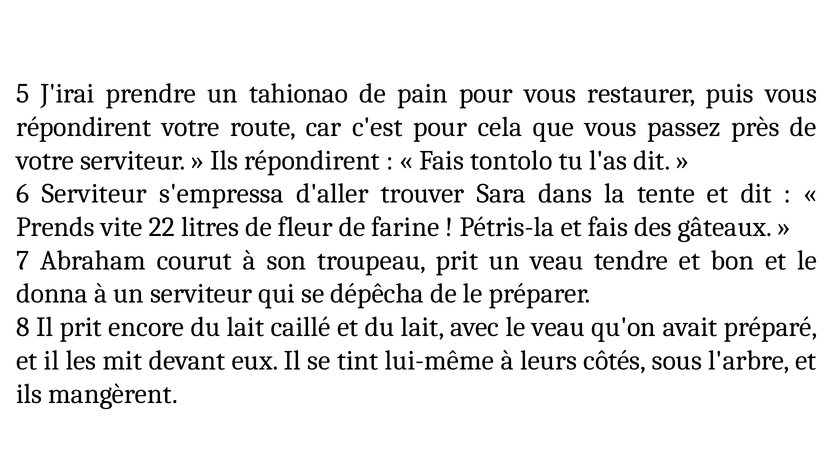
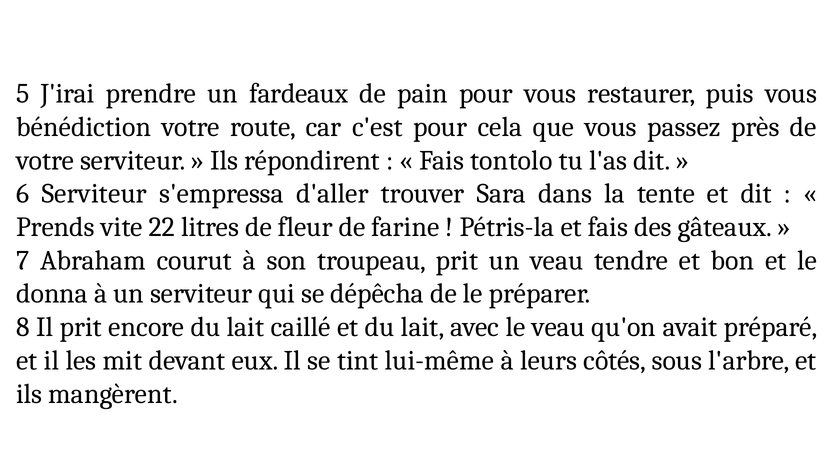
tahionao: tahionao -> fardeaux
répondirent at (84, 127): répondirent -> bénédiction
